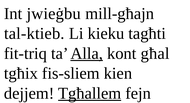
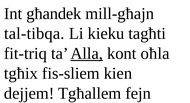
jwieġbu: jwieġbu -> għandek
tal-ktieb: tal-ktieb -> tal-tibqa
għal: għal -> oħla
Tgħallem underline: present -> none
